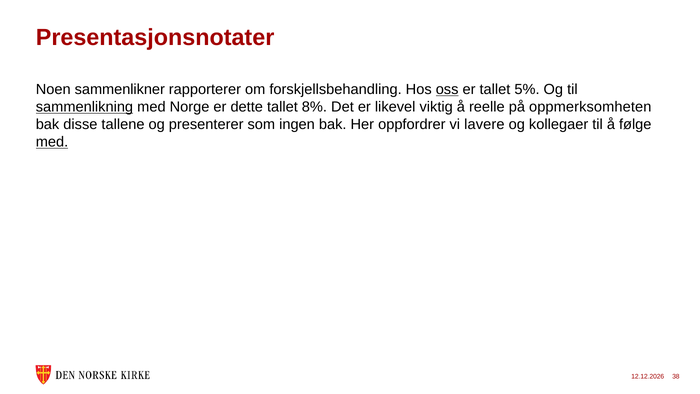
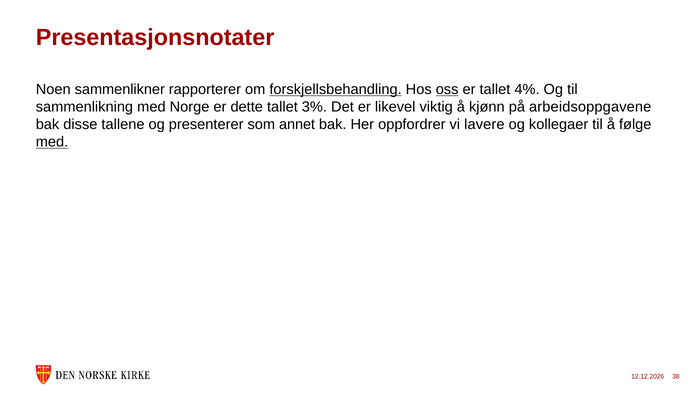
forskjellsbehandling underline: none -> present
5%: 5% -> 4%
sammenlikning underline: present -> none
8%: 8% -> 3%
reelle: reelle -> kjønn
oppmerksomheten: oppmerksomheten -> arbeidsoppgavene
ingen: ingen -> annet
